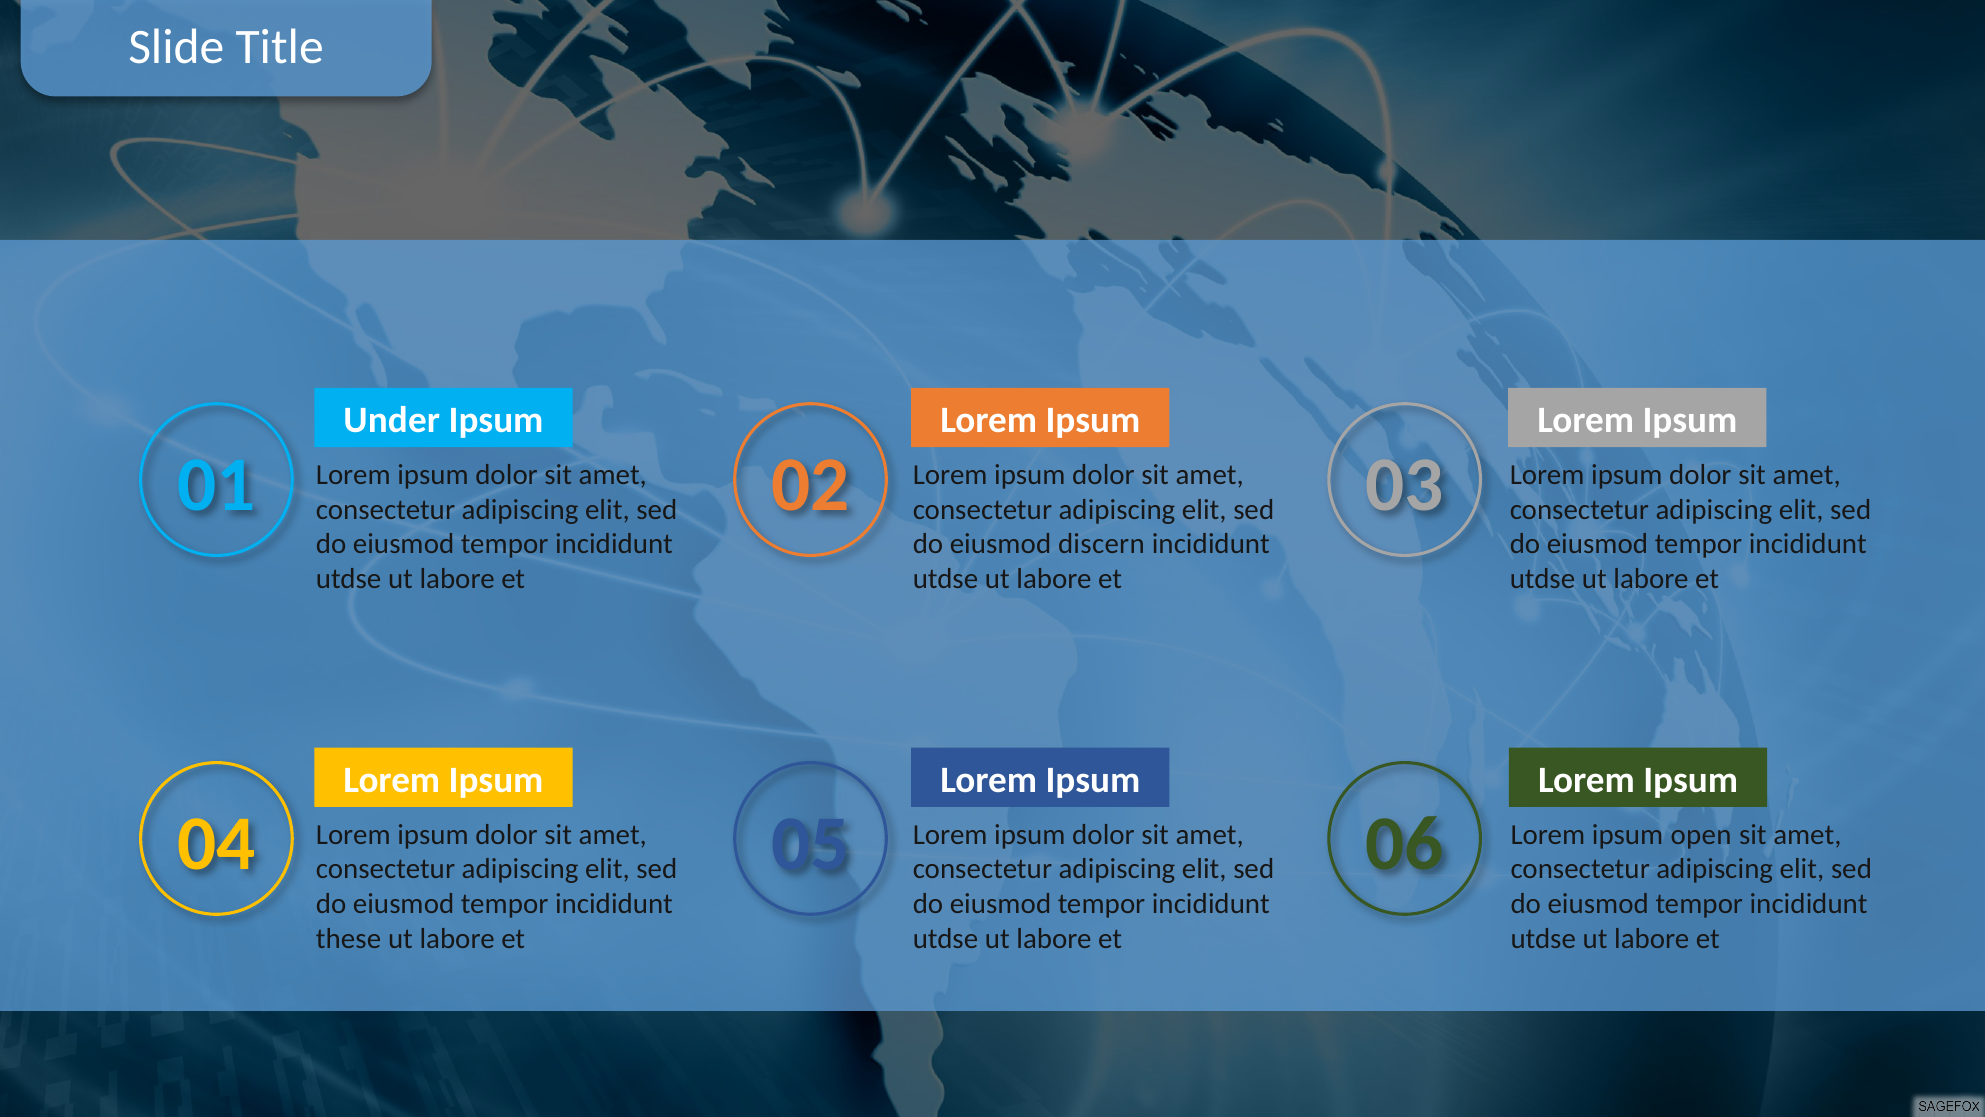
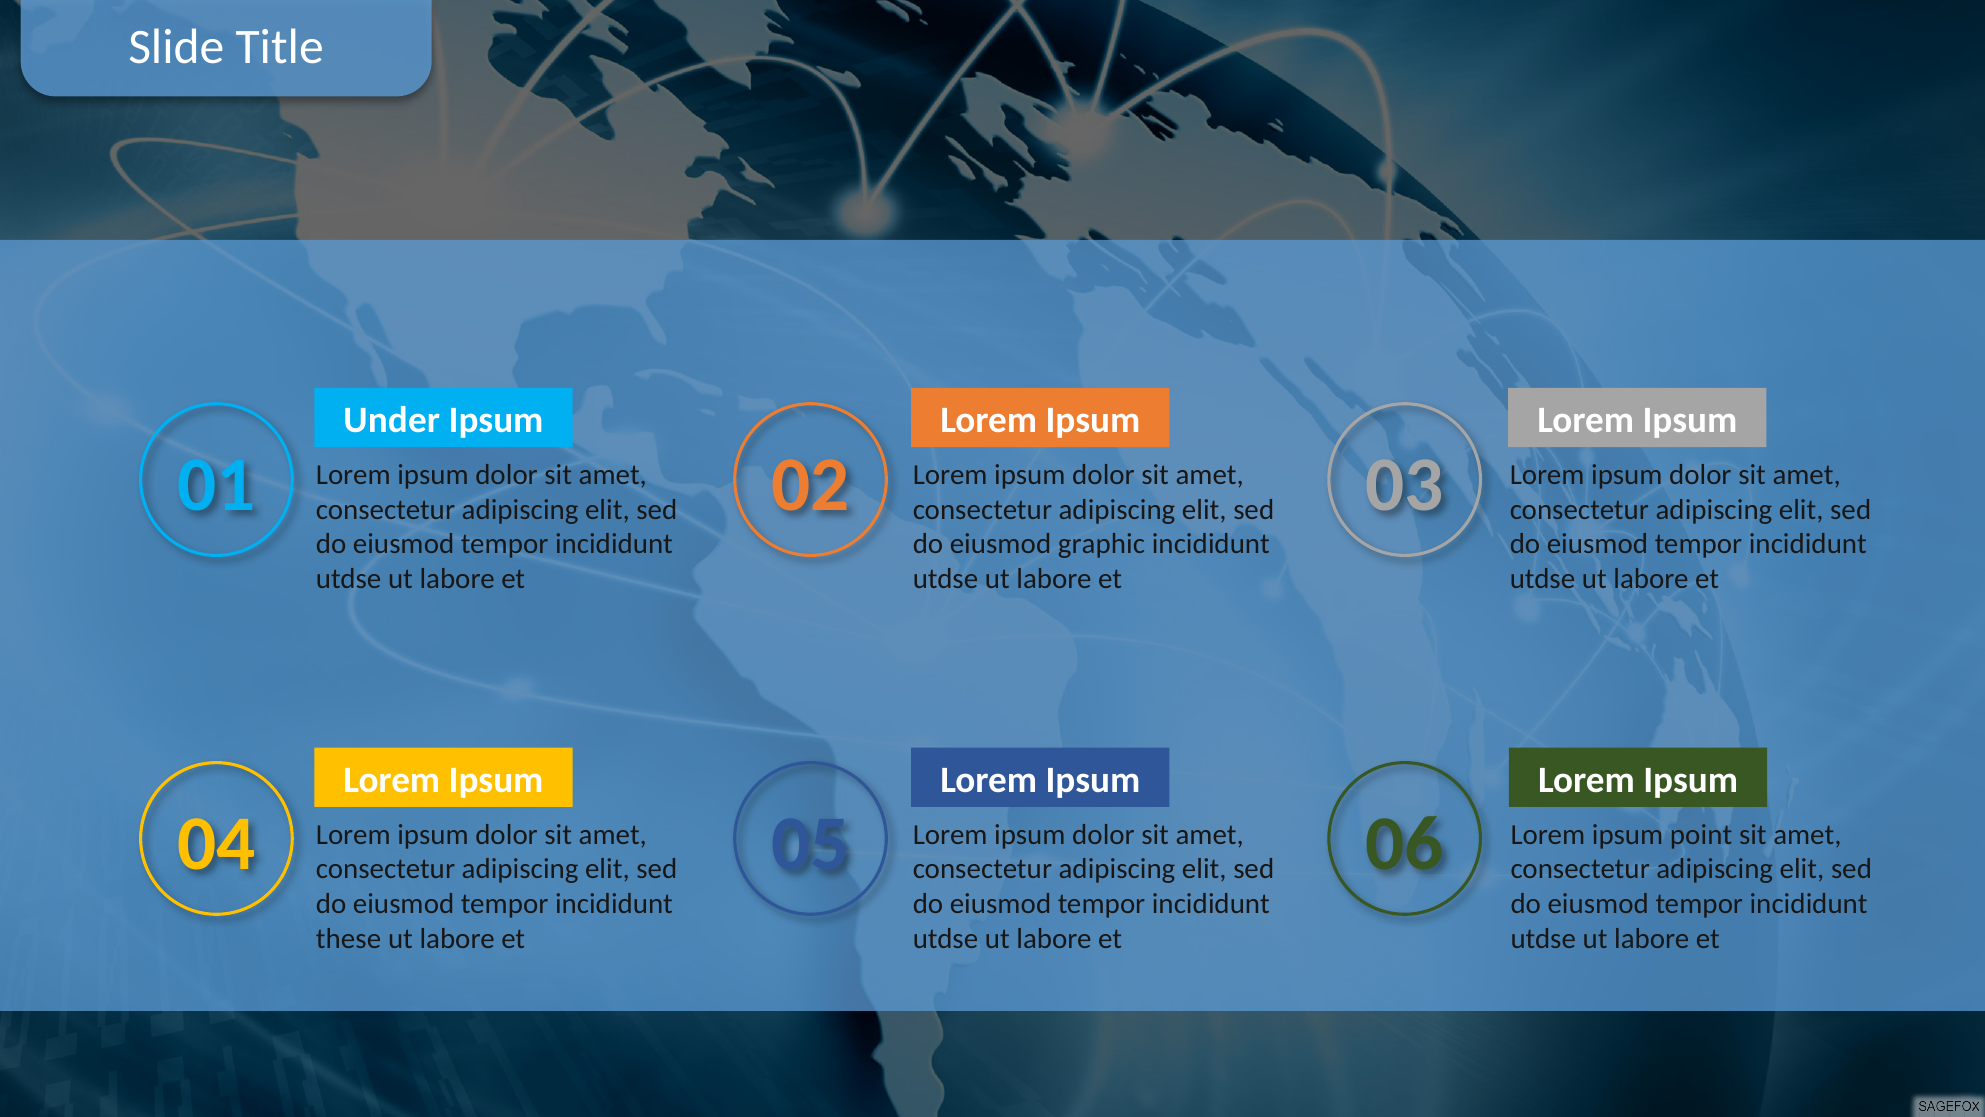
discern: discern -> graphic
open: open -> point
